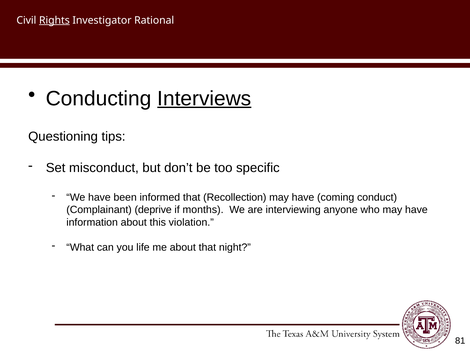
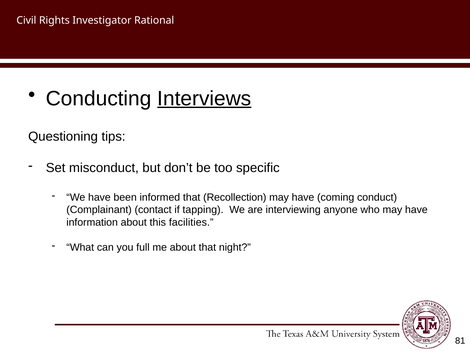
Rights underline: present -> none
deprive: deprive -> contact
months: months -> tapping
violation: violation -> facilities
life: life -> full
